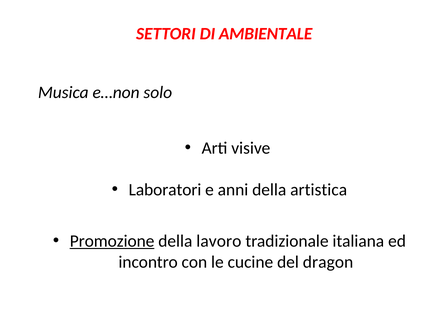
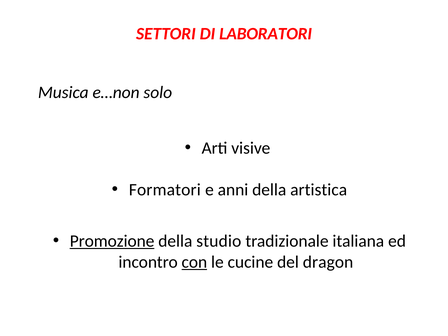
AMBIENTALE: AMBIENTALE -> LABORATORI
Laboratori: Laboratori -> Formatori
lavoro: lavoro -> studio
con underline: none -> present
